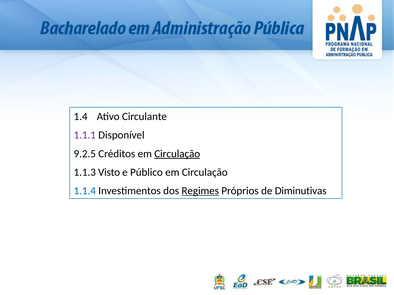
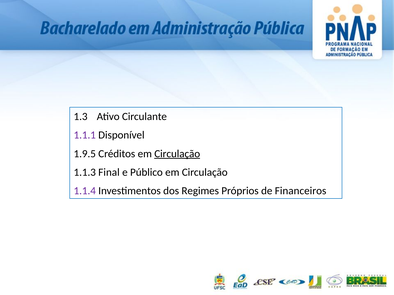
1.4: 1.4 -> 1.3
9.2.5: 9.2.5 -> 1.9.5
Visto: Visto -> Final
1.1.4 colour: blue -> purple
Regimes underline: present -> none
Diminutivas: Diminutivas -> Financeiros
